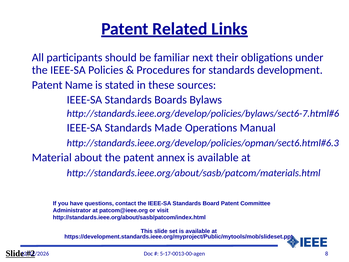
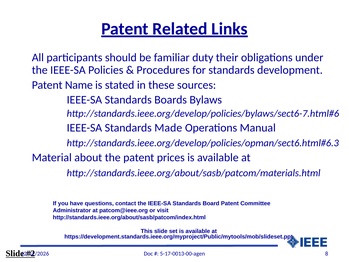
next: next -> duty
annex: annex -> prices
